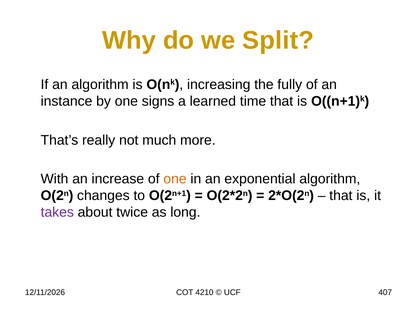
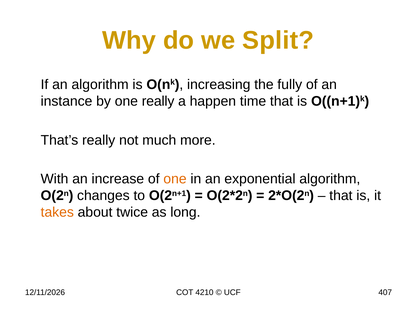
one signs: signs -> really
learned: learned -> happen
takes colour: purple -> orange
